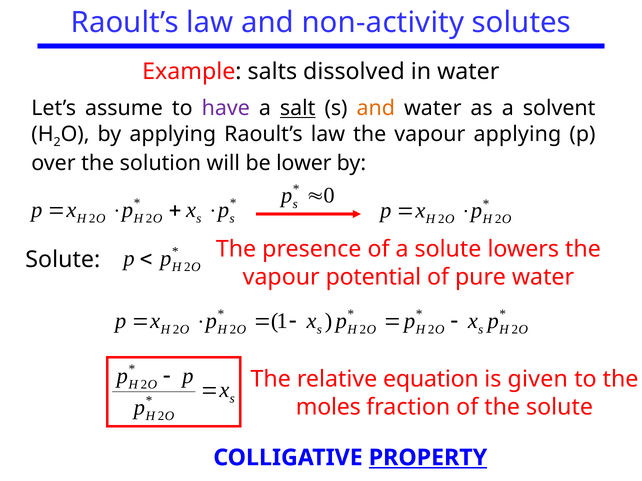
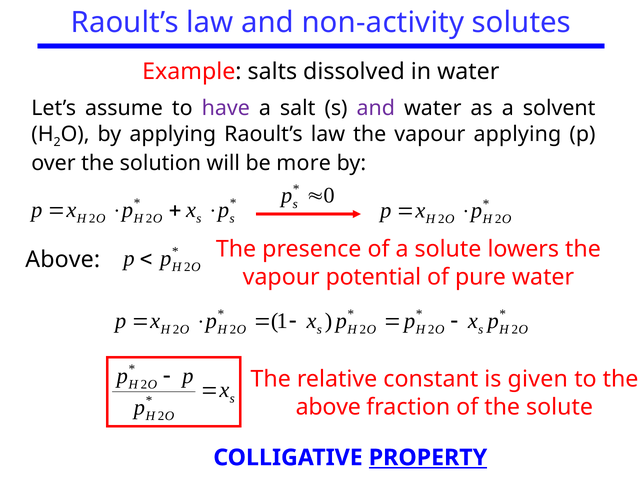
salt underline: present -> none
and at (376, 108) colour: orange -> purple
lower: lower -> more
Solute at (63, 260): Solute -> Above
equation: equation -> constant
moles at (328, 407): moles -> above
